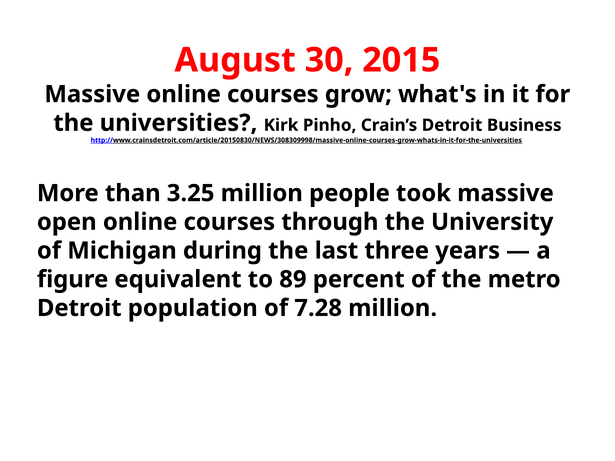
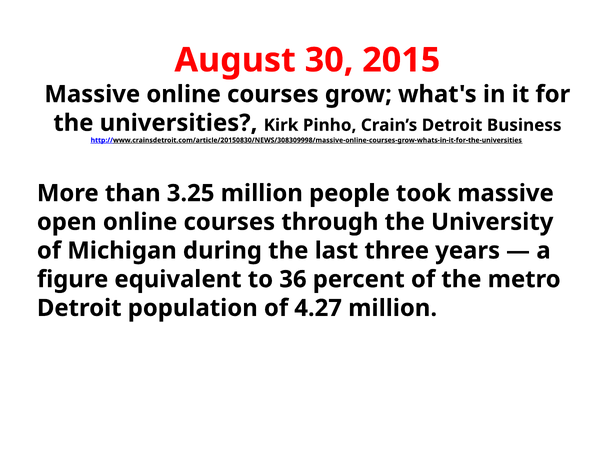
89: 89 -> 36
7.28: 7.28 -> 4.27
